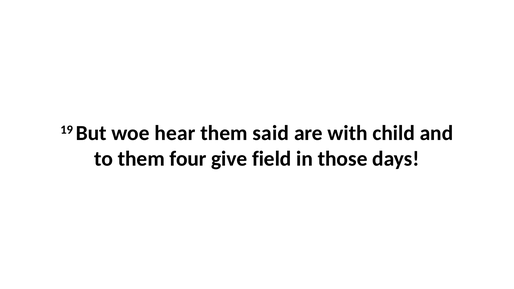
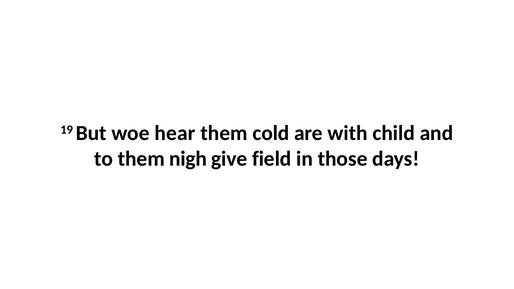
said: said -> cold
four: four -> nigh
